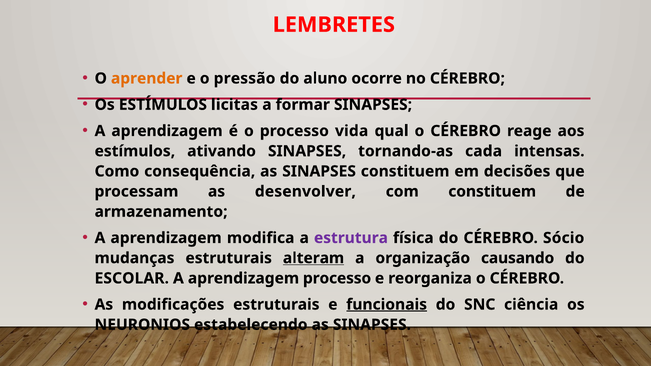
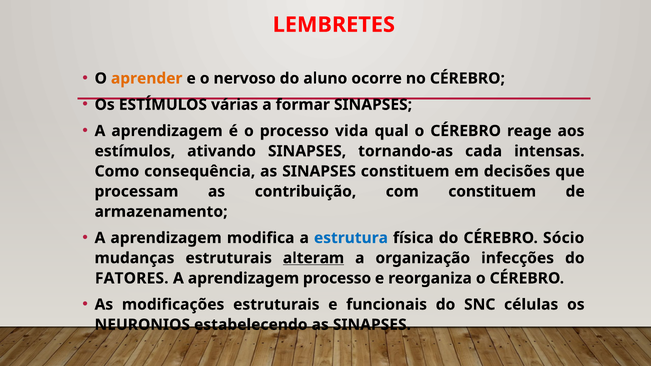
pressão: pressão -> nervoso
licitas: licitas -> várias
desenvolver: desenvolver -> contribuição
estrutura colour: purple -> blue
causando: causando -> infecções
ESCOLAR: ESCOLAR -> FATORES
funcionais underline: present -> none
ciência: ciência -> células
